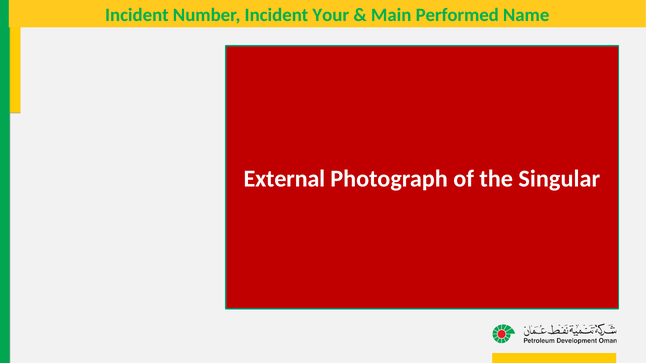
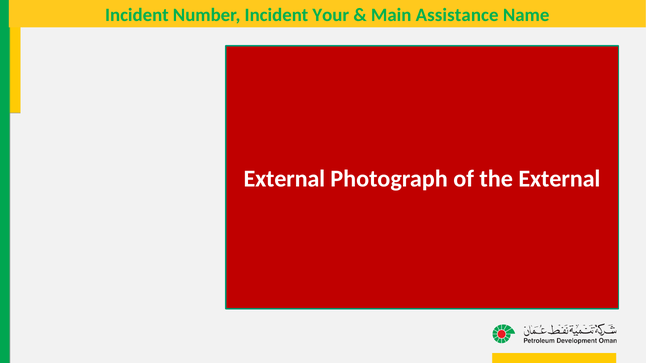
Performed: Performed -> Assistance
the Singular: Singular -> External
